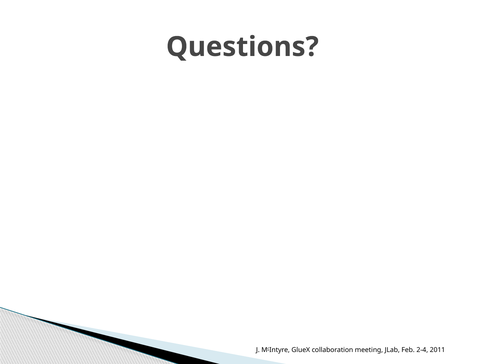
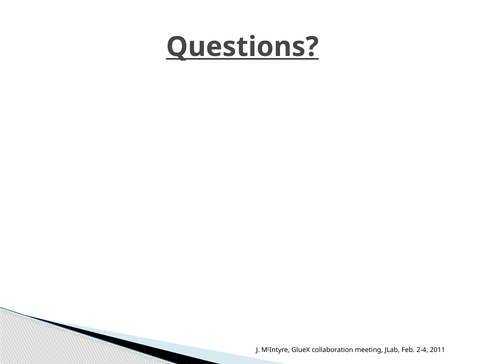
Questions underline: none -> present
